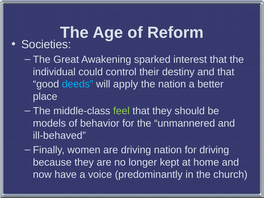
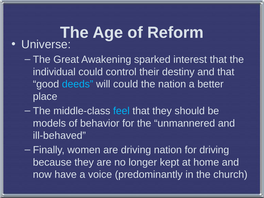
Societies: Societies -> Universe
will apply: apply -> could
feel colour: light green -> light blue
